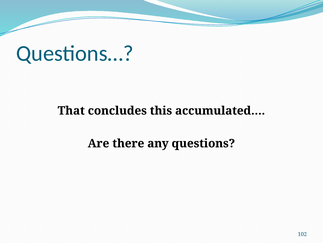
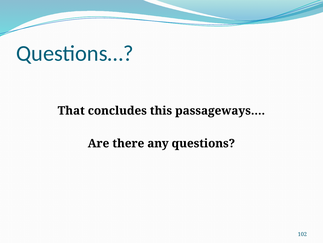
accumulated…: accumulated… -> passageways…
